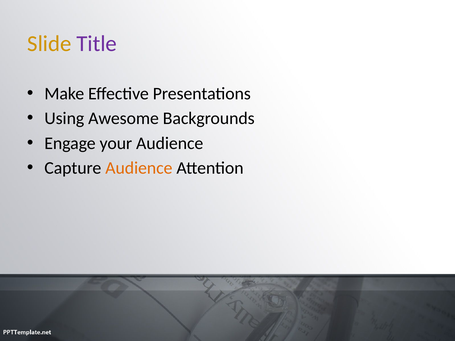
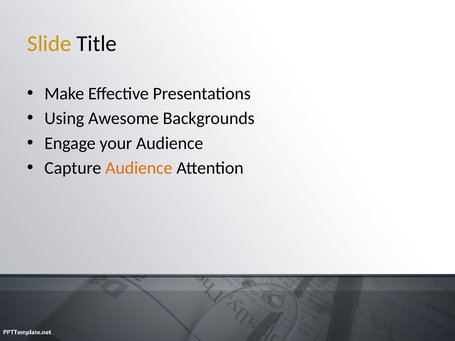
Title colour: purple -> black
